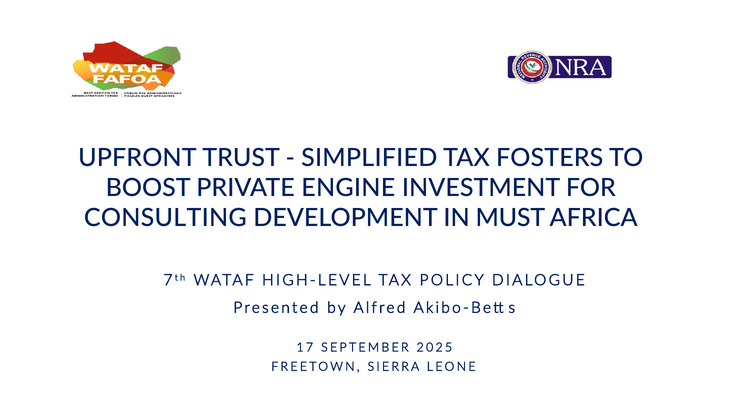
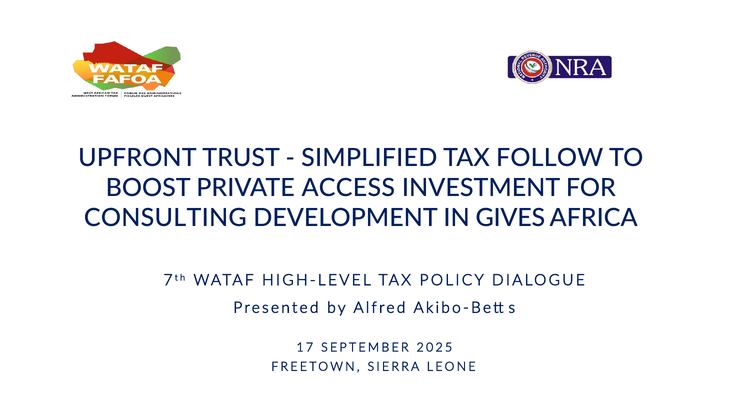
FOSTERS: FOSTERS -> FOLLOW
ENGINE: ENGINE -> ACCESS
MUST: MUST -> GIVES
